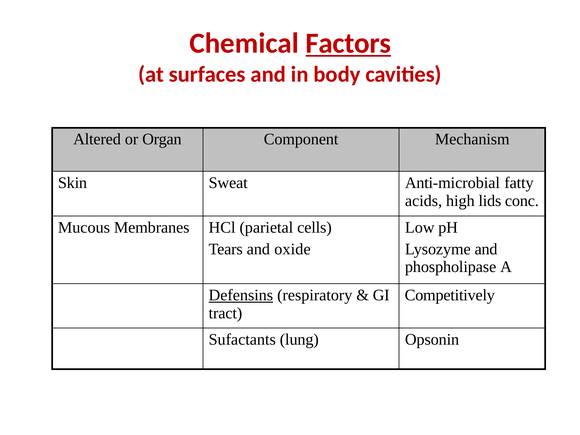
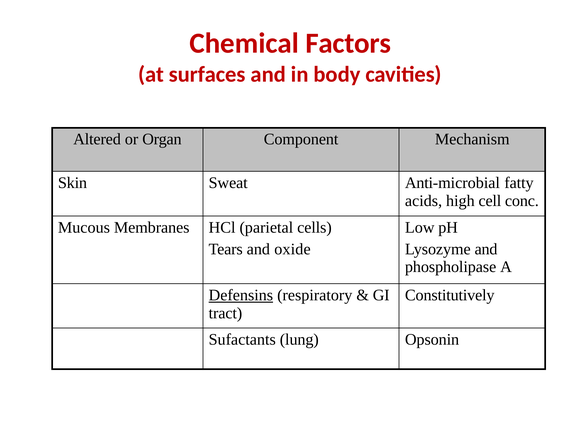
Factors underline: present -> none
lids: lids -> cell
Competitively: Competitively -> Constitutively
